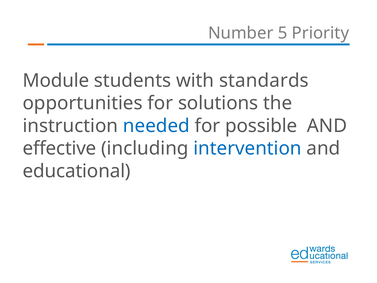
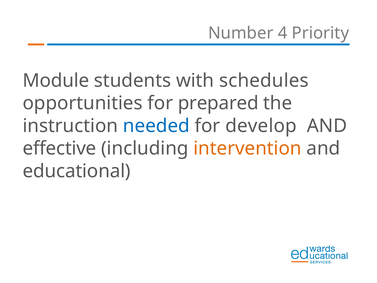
5: 5 -> 4
standards: standards -> schedules
solutions: solutions -> prepared
possible: possible -> develop
intervention colour: blue -> orange
